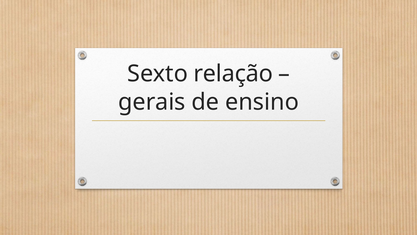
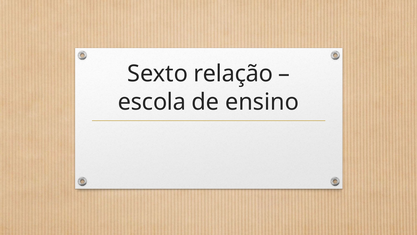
gerais: gerais -> escola
